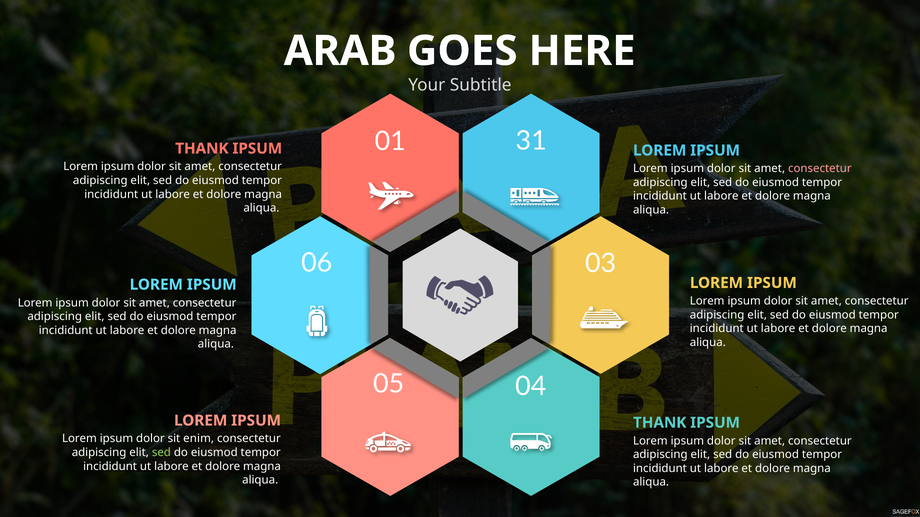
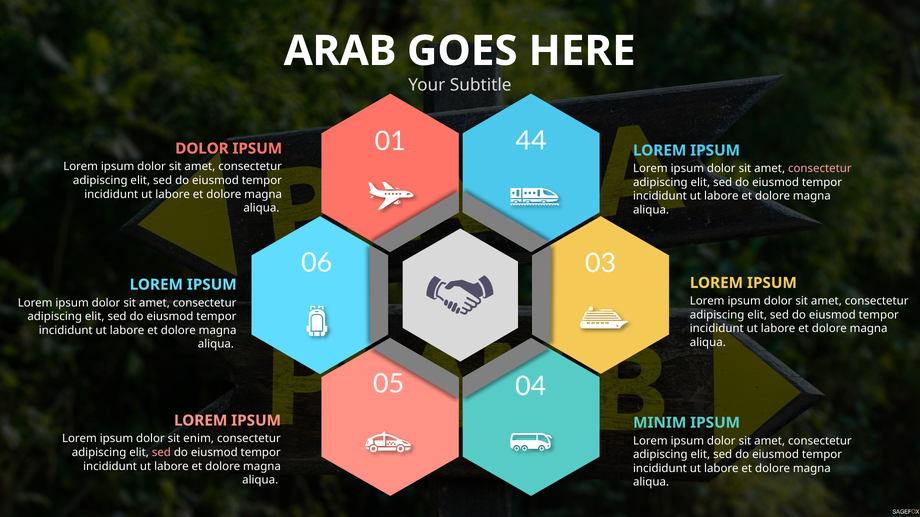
31: 31 -> 44
THANK at (202, 149): THANK -> DOLOR
THANK at (660, 423): THANK -> MINIM
sed at (161, 453) colour: light green -> pink
